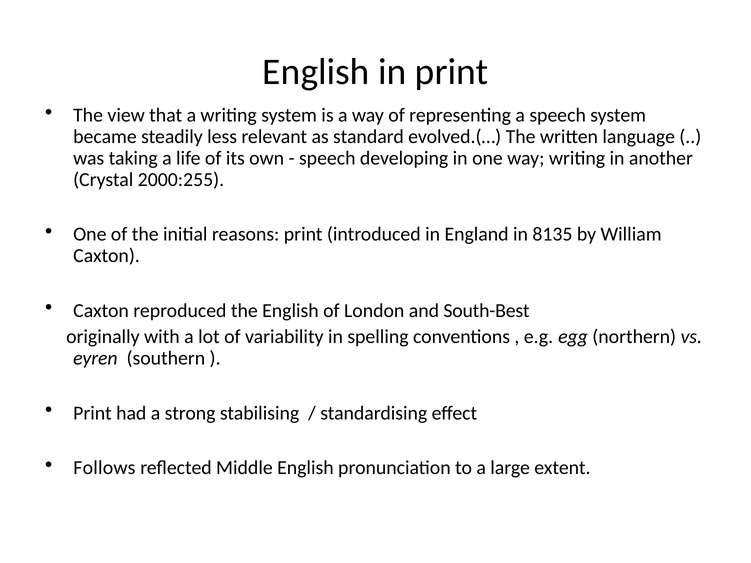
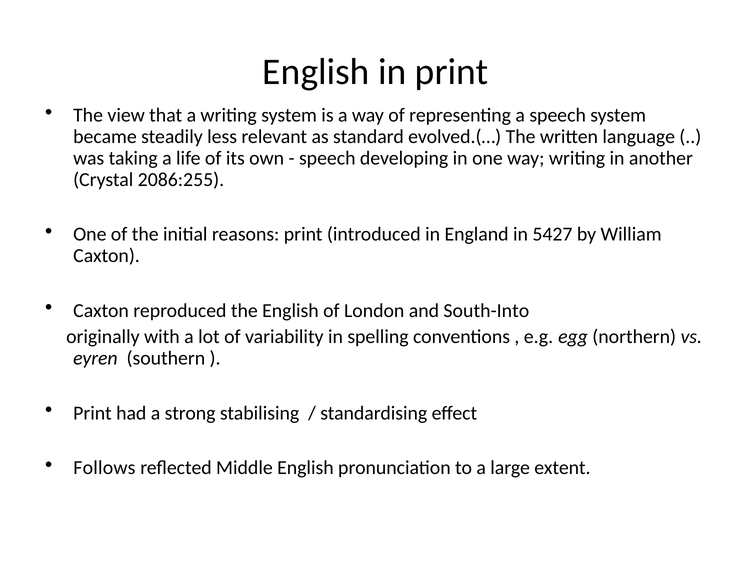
2000:255: 2000:255 -> 2086:255
8135: 8135 -> 5427
South-Best: South-Best -> South-Into
